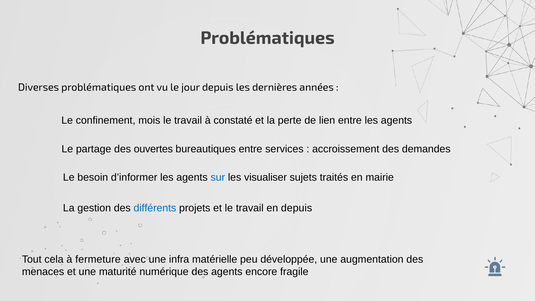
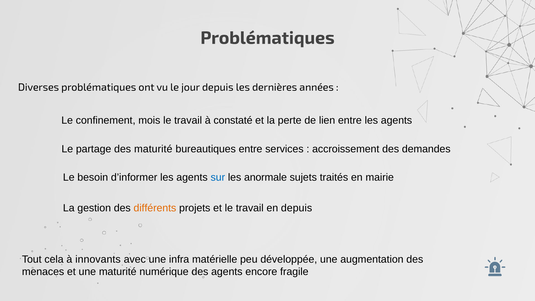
des ouvertes: ouvertes -> maturité
visualiser: visualiser -> anormale
différents colour: blue -> orange
fermeture: fermeture -> innovants
